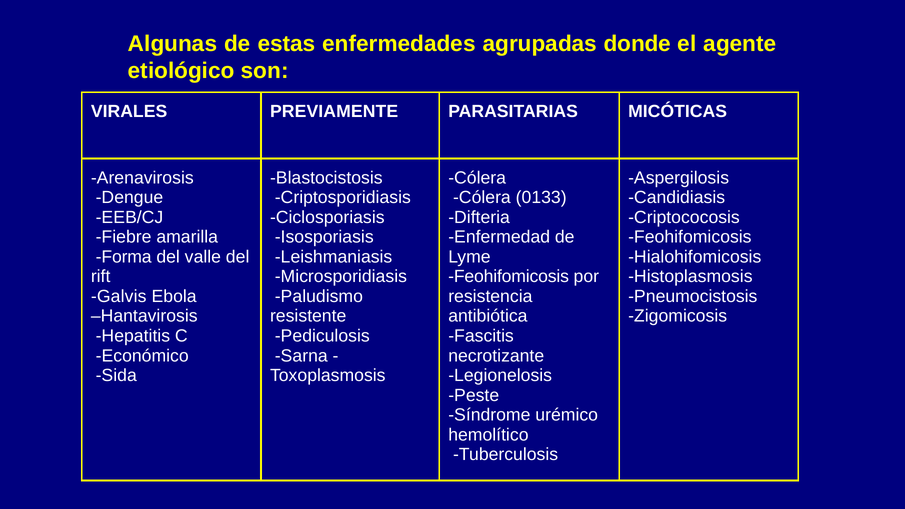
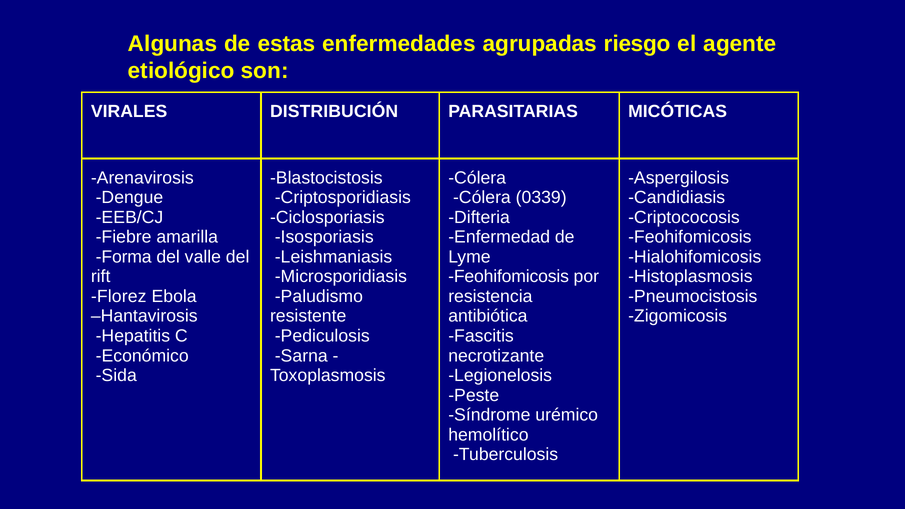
donde: donde -> riesgo
PREVIAMENTE: PREVIAMENTE -> DISTRIBUCIÓN
0133: 0133 -> 0339
Galvis: Galvis -> Florez
